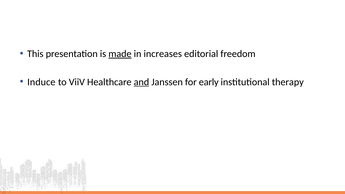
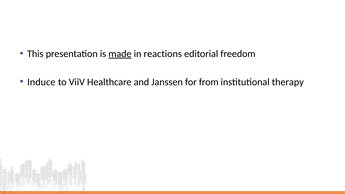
increases: increases -> reactions
and underline: present -> none
early: early -> from
